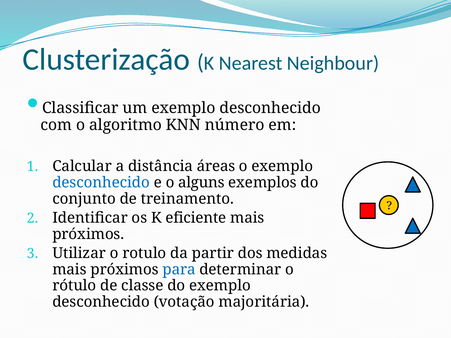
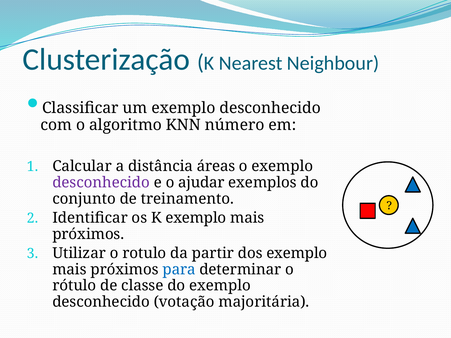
desconhecido at (101, 183) colour: blue -> purple
alguns: alguns -> ajudar
K eficiente: eficiente -> exemplo
dos medidas: medidas -> exemplo
